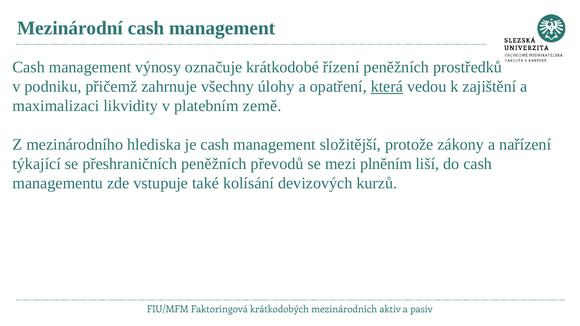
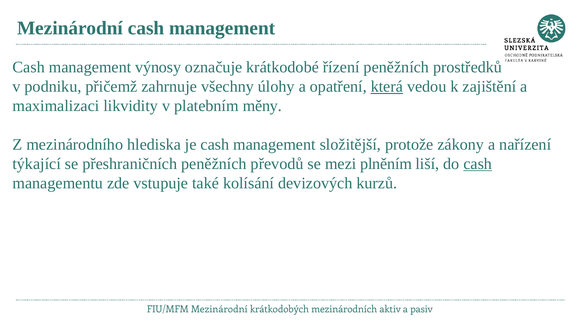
země: země -> měny
cash at (478, 164) underline: none -> present
FIU/MFM Faktoringová: Faktoringová -> Mezinárodní
